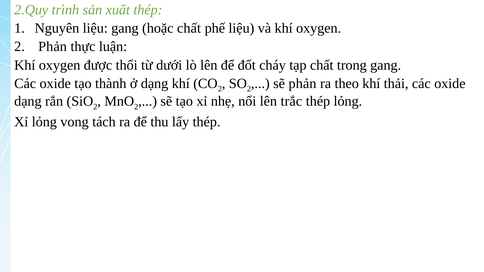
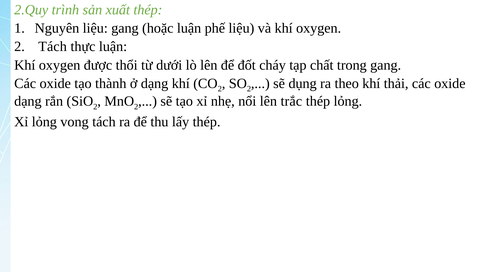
hoặc chất: chất -> luận
Phản at (53, 47): Phản -> Tách
sẽ phản: phản -> dụng
